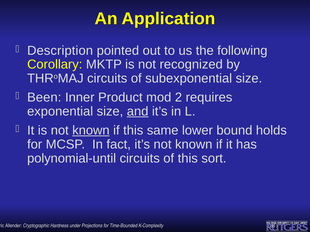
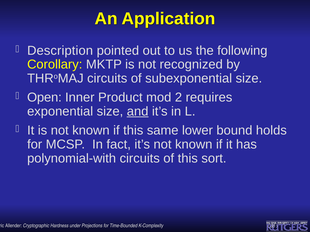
Been: Been -> Open
known at (91, 131) underline: present -> none
polynomial-until: polynomial-until -> polynomial-with
